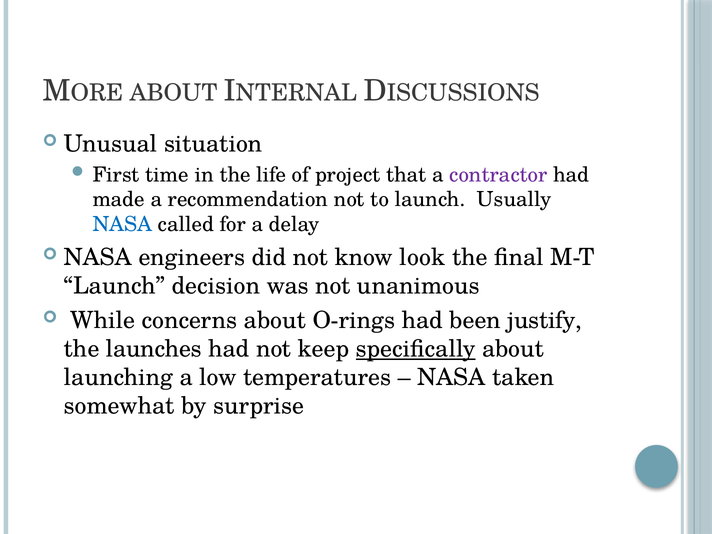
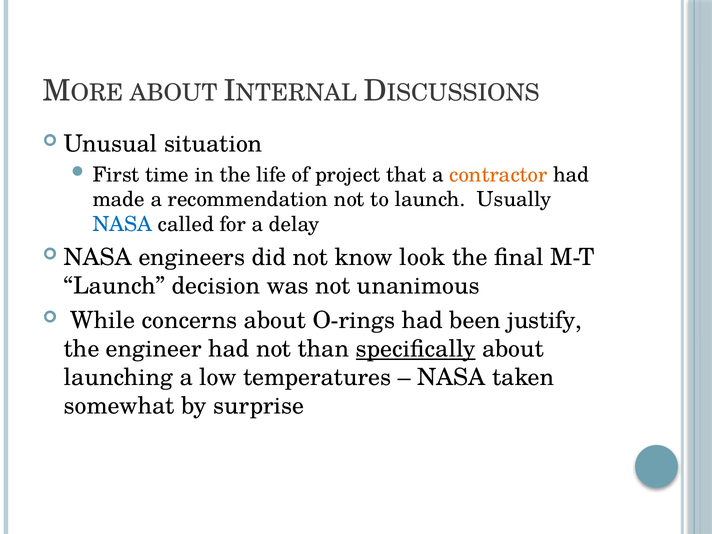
contractor colour: purple -> orange
launches: launches -> engineer
keep: keep -> than
